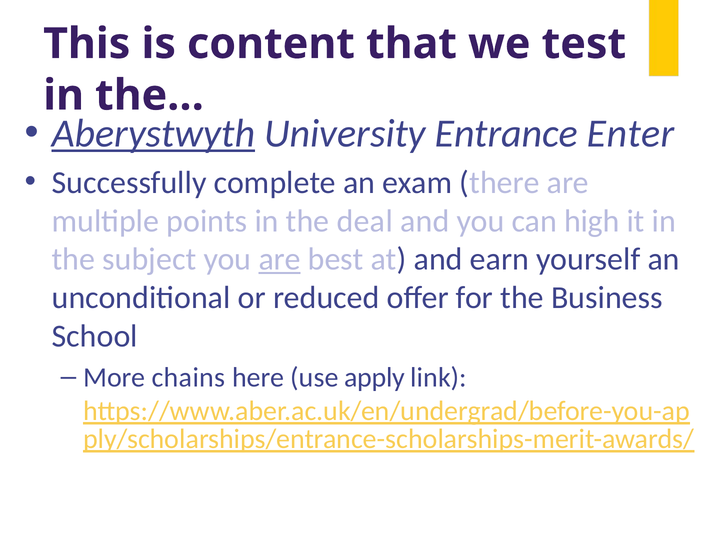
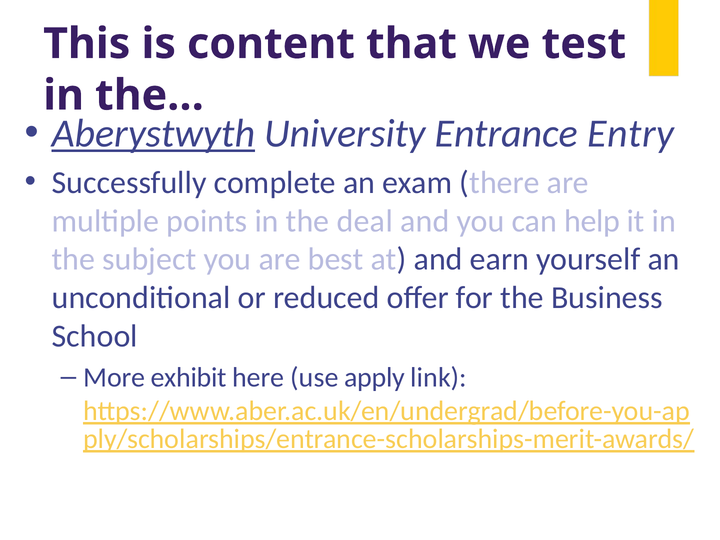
Enter: Enter -> Entry
high: high -> help
are at (280, 259) underline: present -> none
chains: chains -> exhibit
